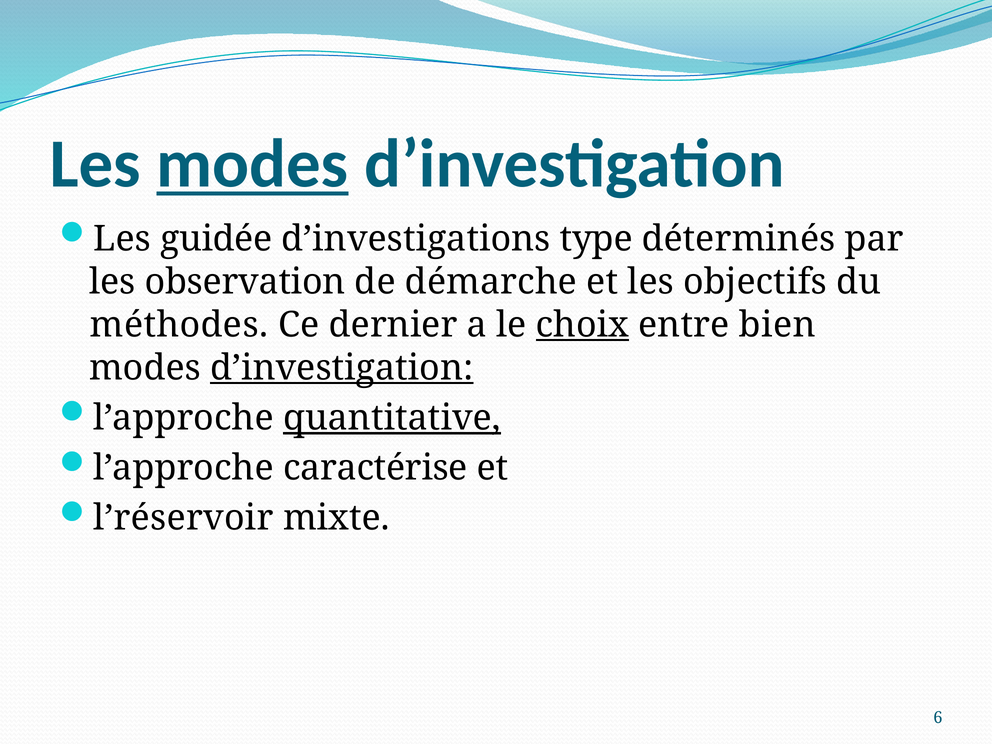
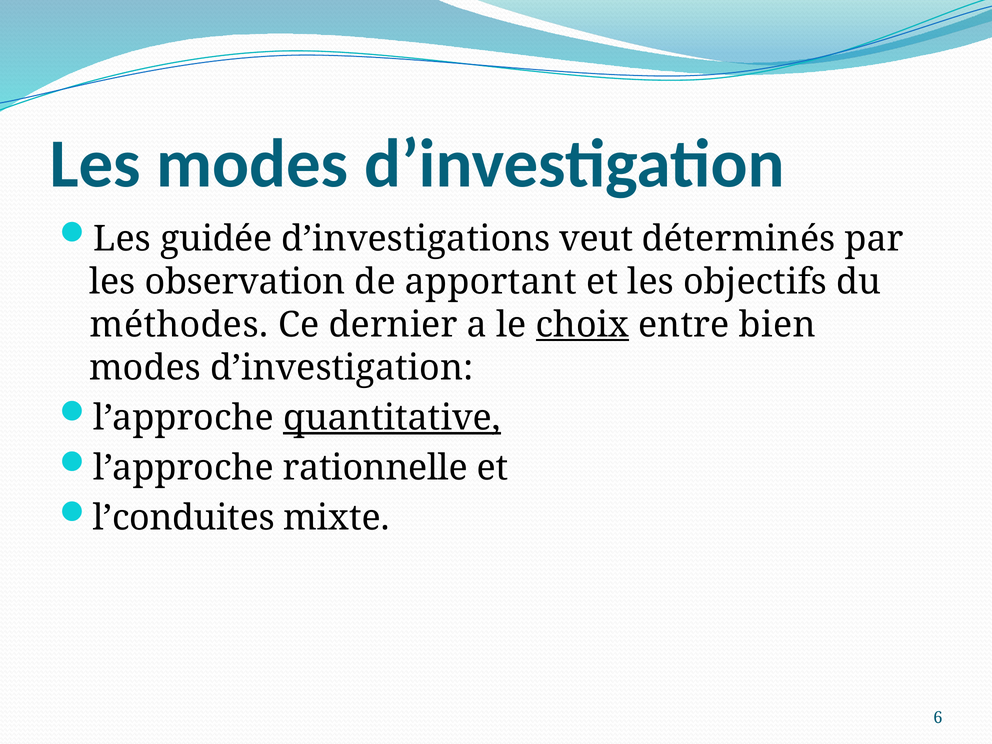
modes at (252, 164) underline: present -> none
type: type -> veut
démarche: démarche -> apportant
d’investigation at (342, 368) underline: present -> none
caractérise: caractérise -> rationnelle
l’réservoir: l’réservoir -> l’conduites
